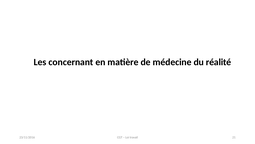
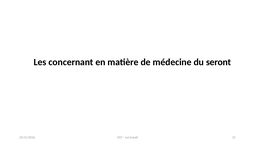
réalité: réalité -> seront
